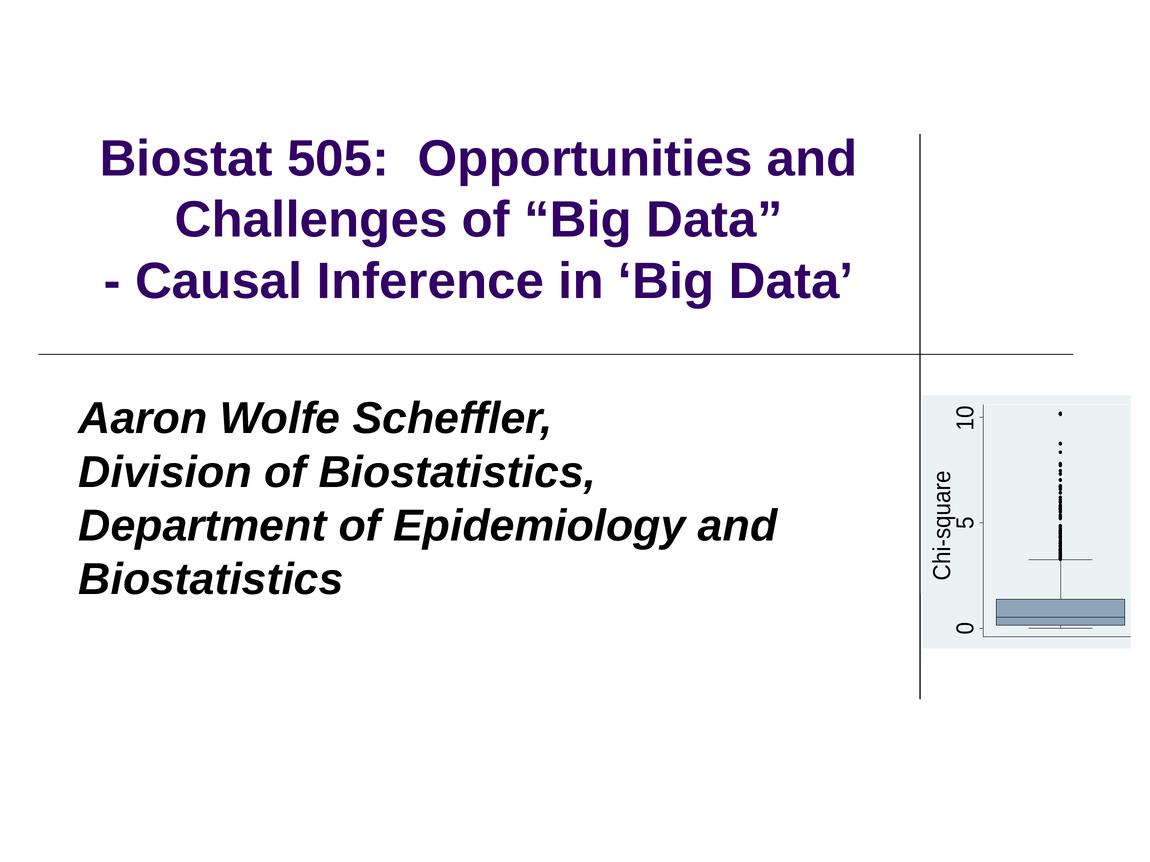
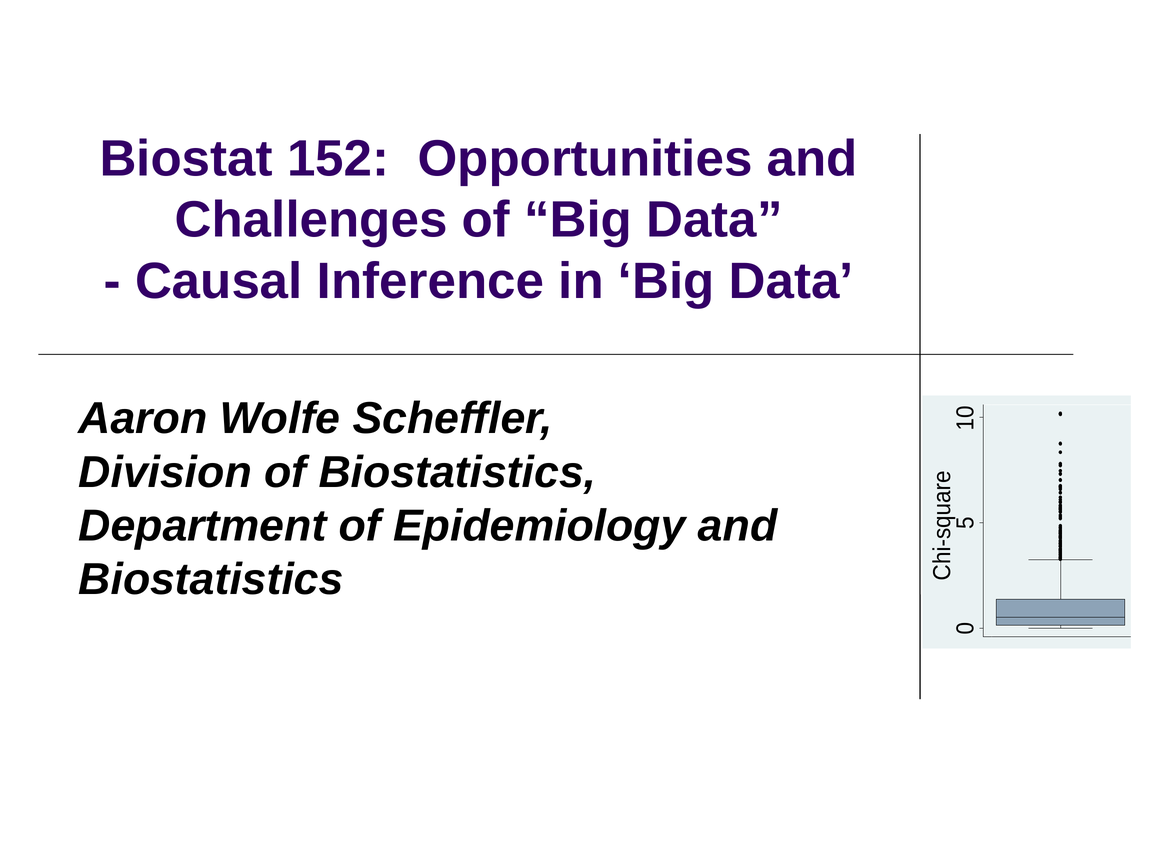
505: 505 -> 152
